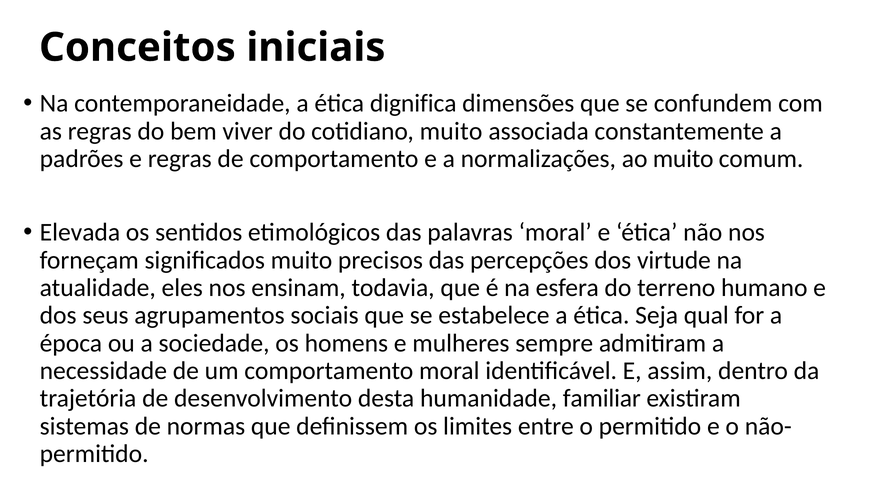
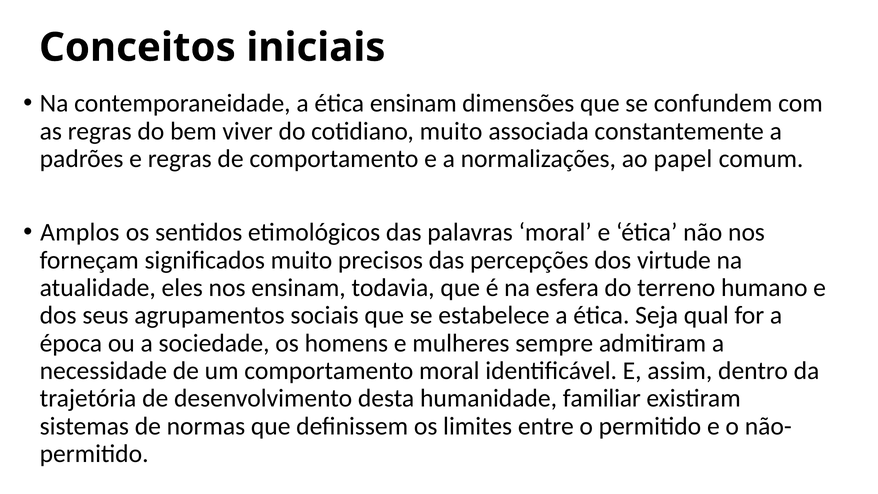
ética dignifica: dignifica -> ensinam
ao muito: muito -> papel
Elevada: Elevada -> Amplos
